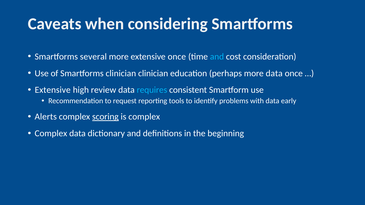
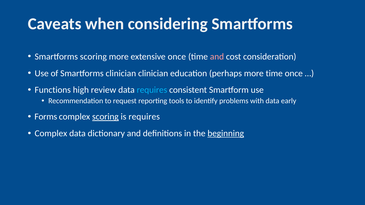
Smartforms several: several -> scoring
and at (217, 57) colour: light blue -> pink
more data: data -> time
Extensive at (53, 90): Extensive -> Functions
Alerts: Alerts -> Forms
is complex: complex -> requires
beginning underline: none -> present
